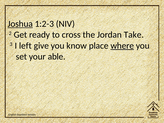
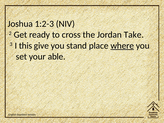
Joshua underline: present -> none
left: left -> this
know: know -> stand
